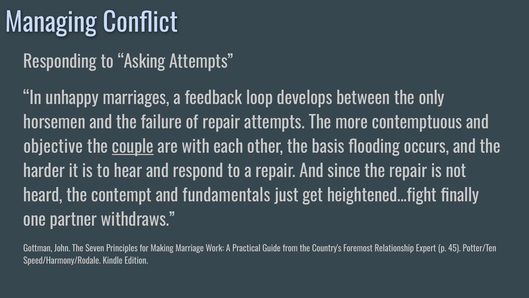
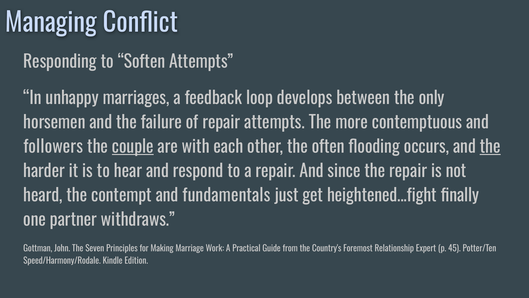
Asking: Asking -> Soften
objective: objective -> followers
basis: basis -> often
the at (490, 147) underline: none -> present
